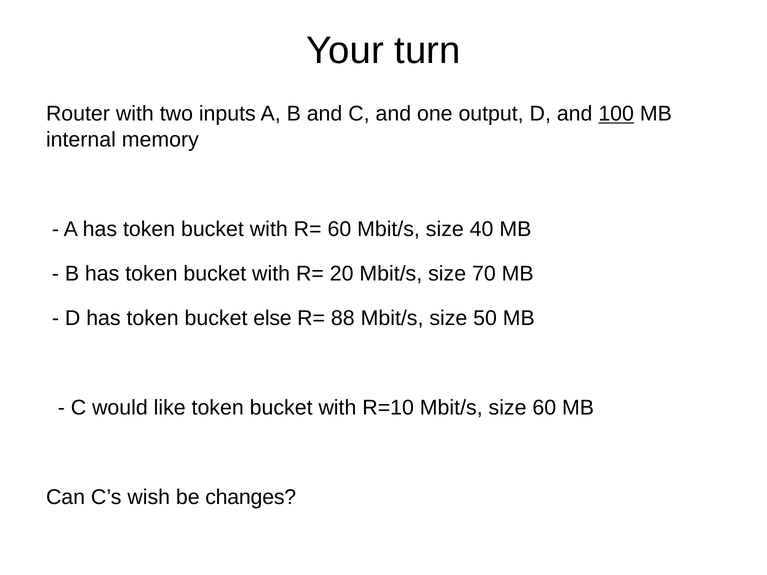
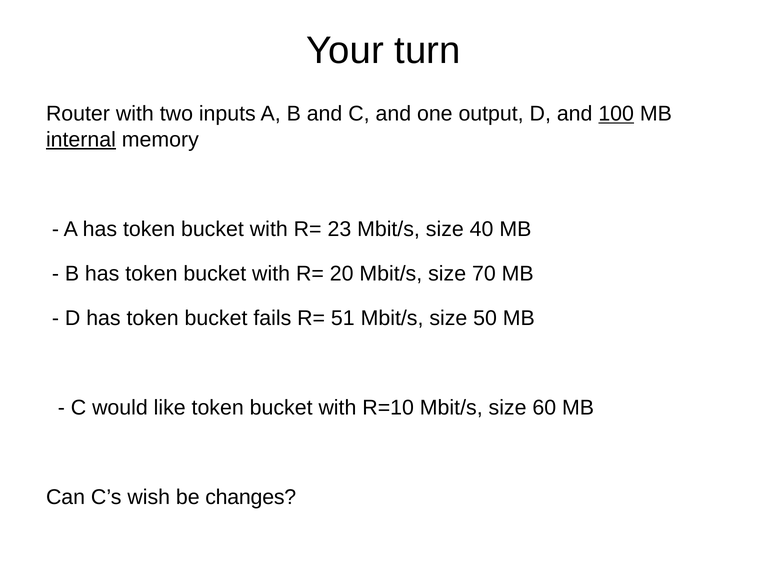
internal underline: none -> present
R= 60: 60 -> 23
else: else -> fails
88: 88 -> 51
